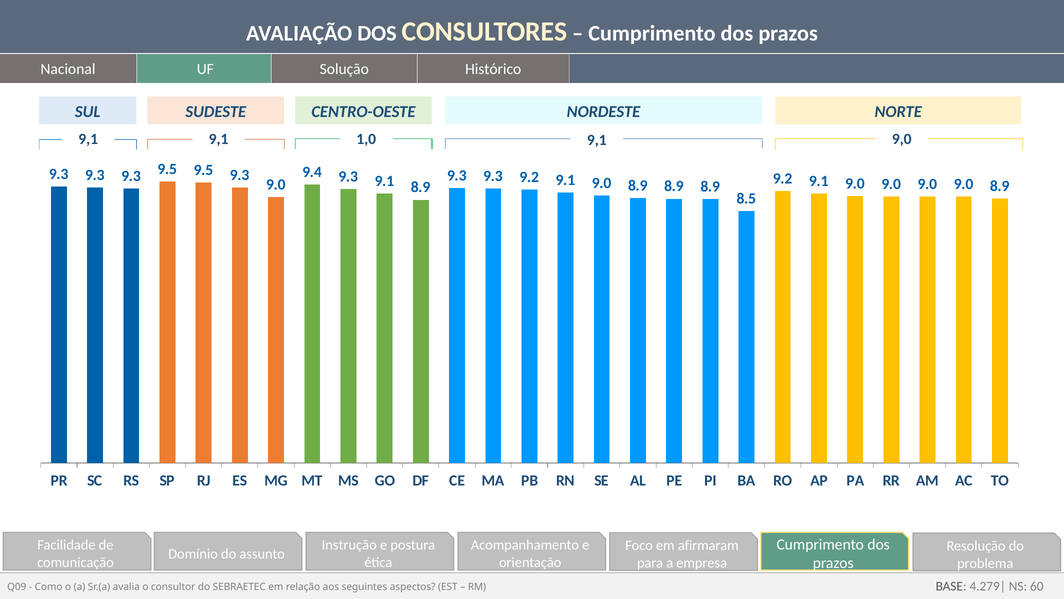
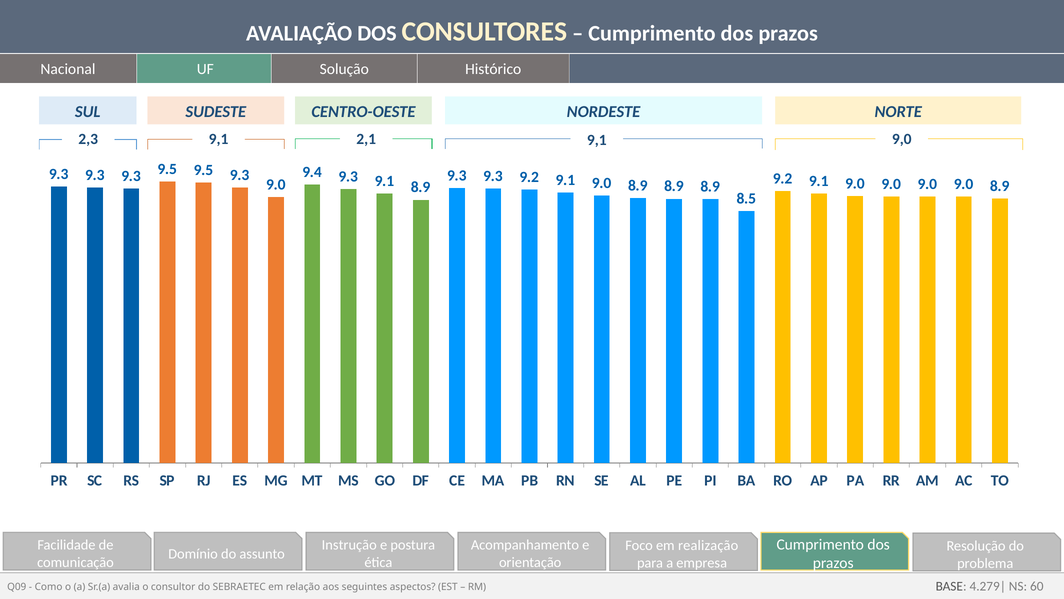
9,1 at (88, 139): 9,1 -> 2,3
1,0: 1,0 -> 2,1
afirmaram: afirmaram -> realização
